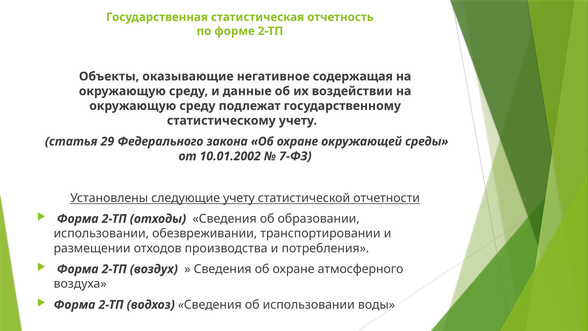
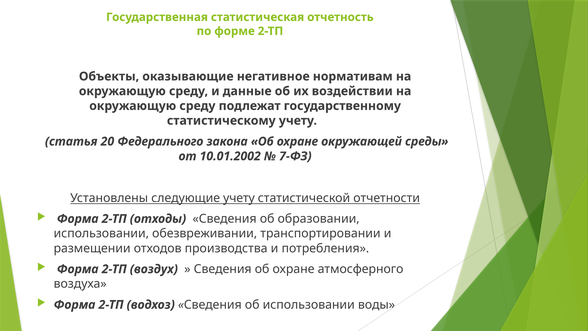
содержащая: содержащая -> нормативам
29: 29 -> 20
